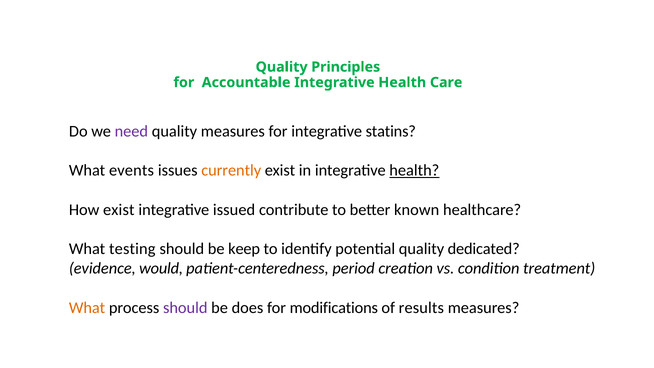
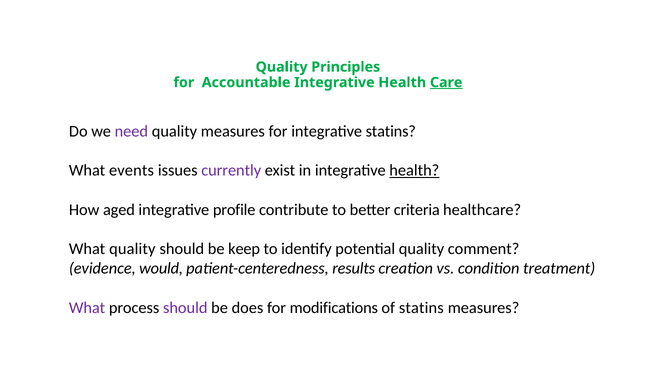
Care underline: none -> present
currently colour: orange -> purple
How exist: exist -> aged
issued: issued -> profile
known: known -> criteria
What testing: testing -> quality
dedicated: dedicated -> comment
period: period -> results
What at (87, 308) colour: orange -> purple
of results: results -> statins
